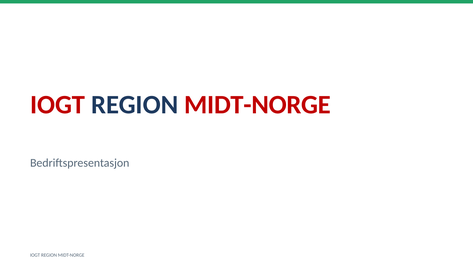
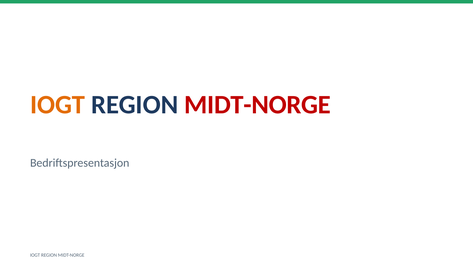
IOGT at (58, 105) colour: red -> orange
